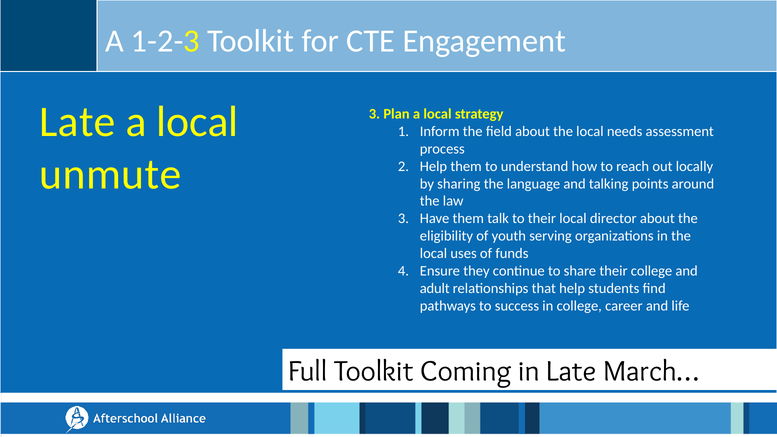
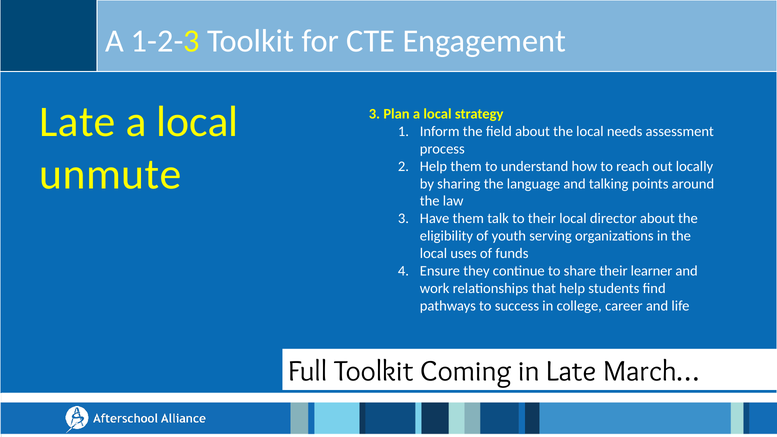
their college: college -> learner
adult: adult -> work
